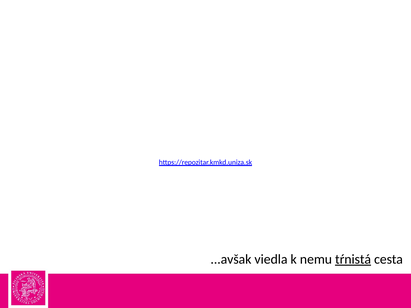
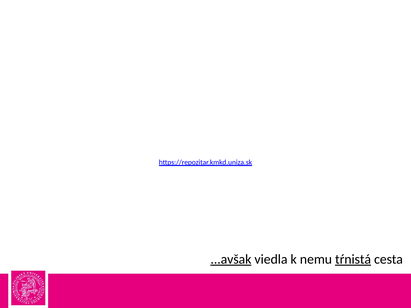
...avšak underline: none -> present
